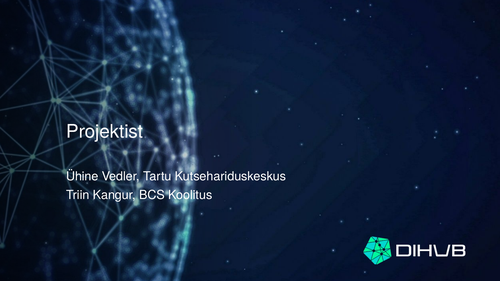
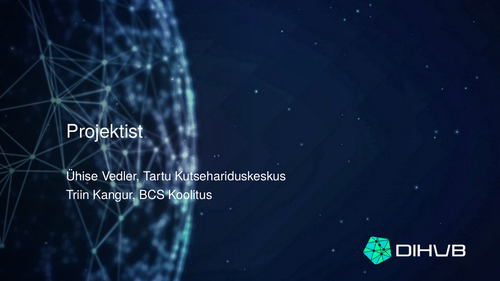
Ühine: Ühine -> Ühise
